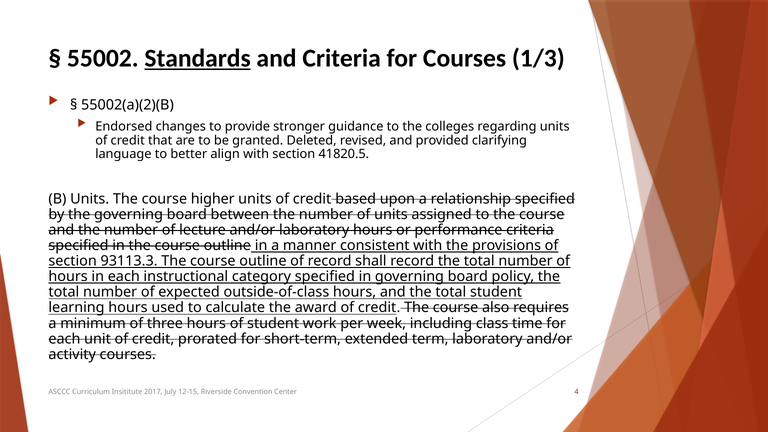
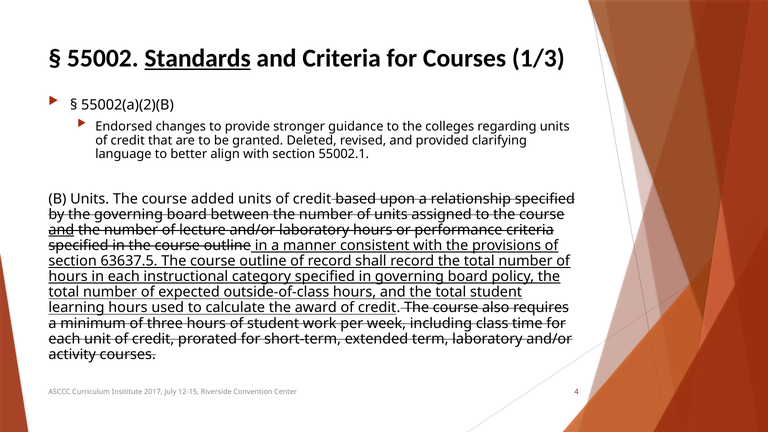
41820.5: 41820.5 -> 55002.1
higher: higher -> added
and at (61, 230) underline: none -> present
93113.3: 93113.3 -> 63637.5
